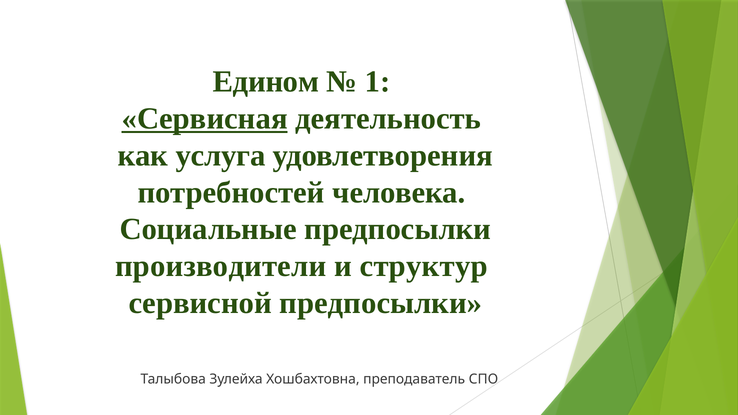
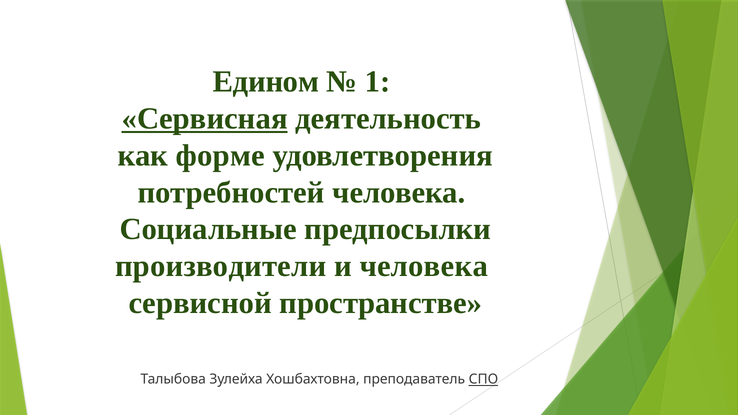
услуга: услуга -> форме
и структур: структур -> человека
сервисной предпосылки: предпосылки -> пространстве
СПО underline: none -> present
